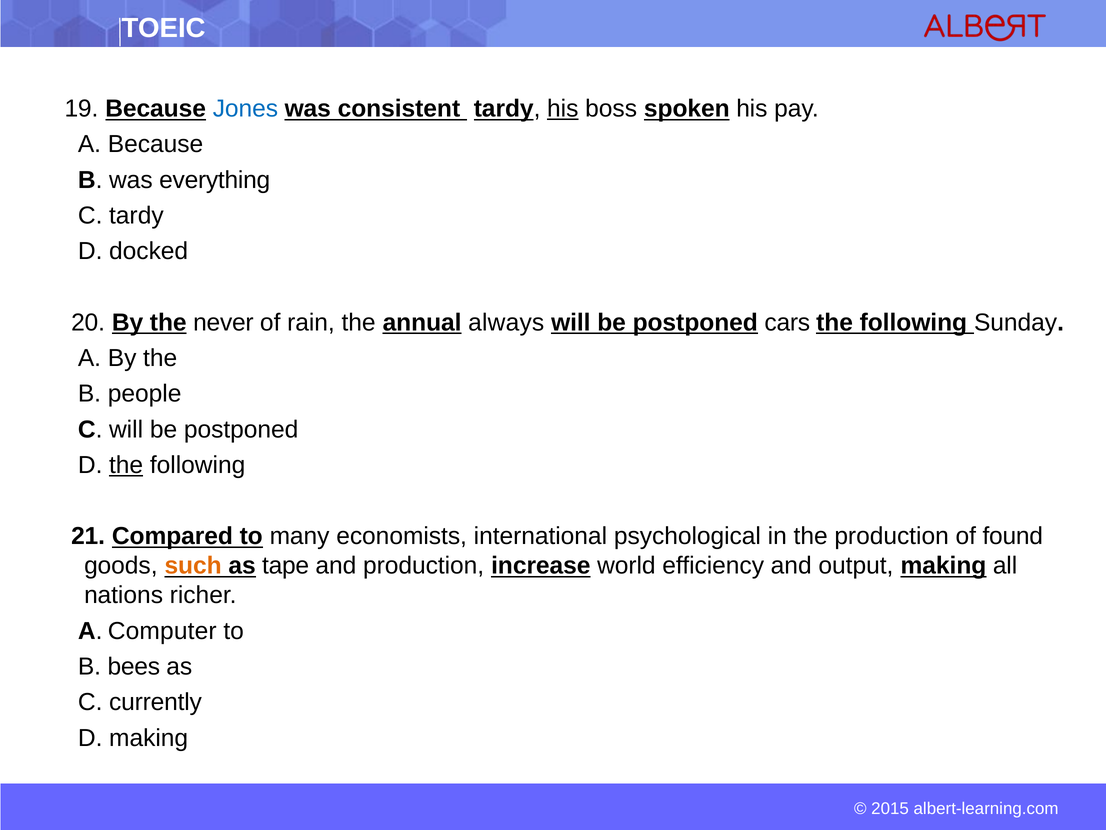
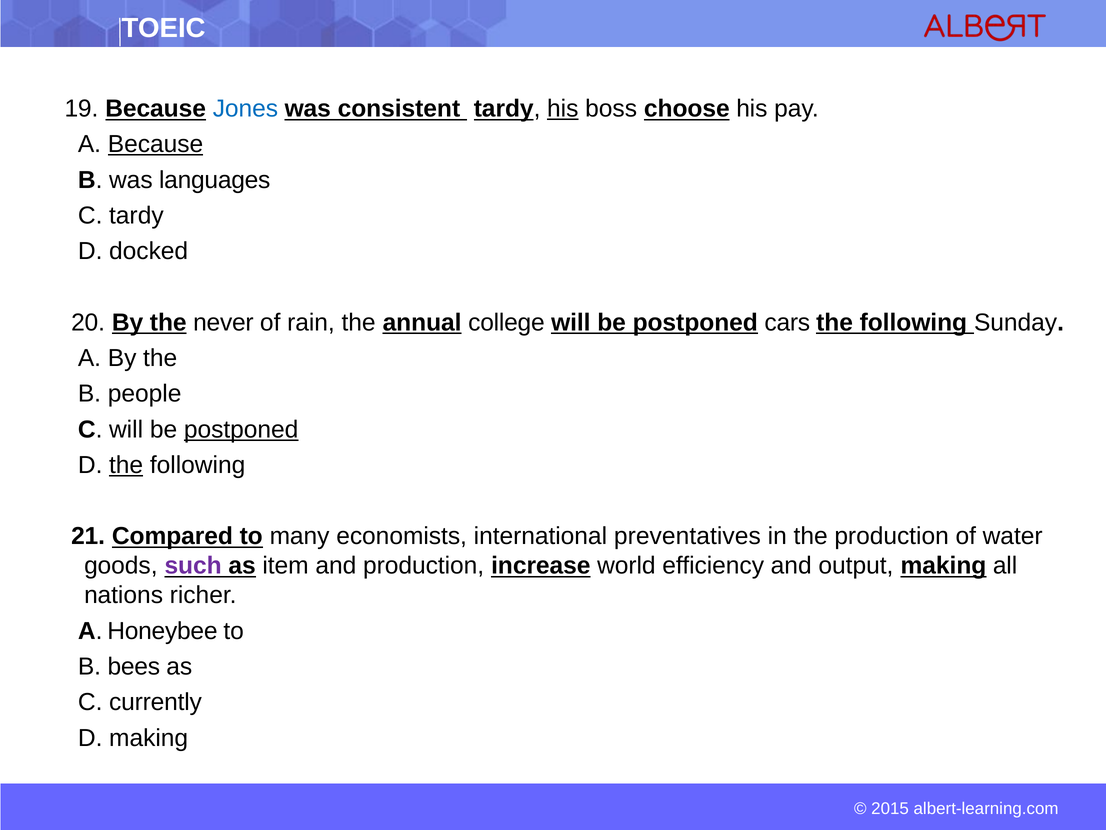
spoken: spoken -> choose
Because at (155, 144) underline: none -> present
everything: everything -> languages
always: always -> college
postponed at (241, 429) underline: none -> present
psychological: psychological -> preventatives
found: found -> water
such colour: orange -> purple
tape: tape -> item
Computer: Computer -> Honeybee
